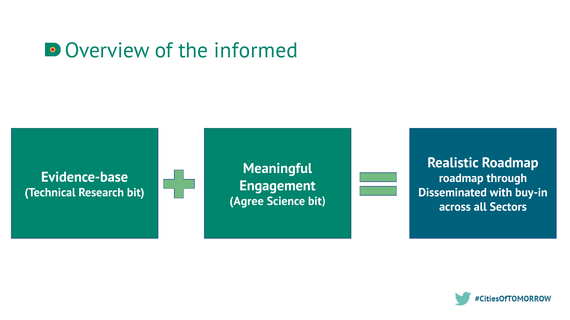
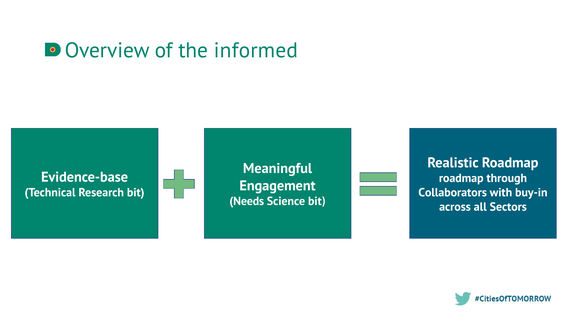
Disseminated: Disseminated -> Collaborators
Agree: Agree -> Needs
